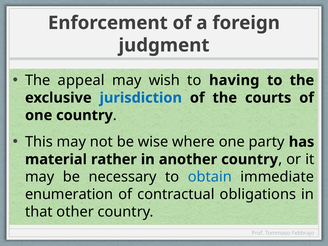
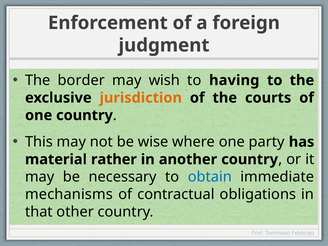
appeal: appeal -> border
jurisdiction colour: blue -> orange
enumeration: enumeration -> mechanisms
